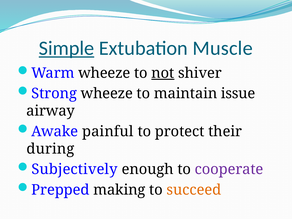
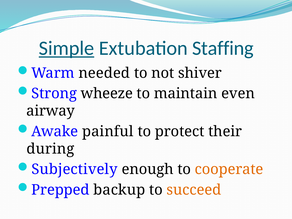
Muscle: Muscle -> Staffing
Warm wheeze: wheeze -> needed
not underline: present -> none
issue: issue -> even
cooperate colour: purple -> orange
making: making -> backup
